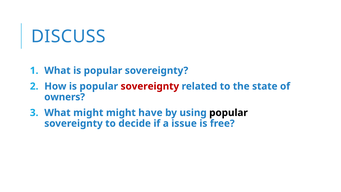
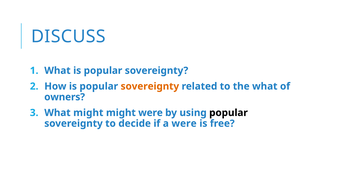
sovereignty at (150, 86) colour: red -> orange
the state: state -> what
might have: have -> were
a issue: issue -> were
